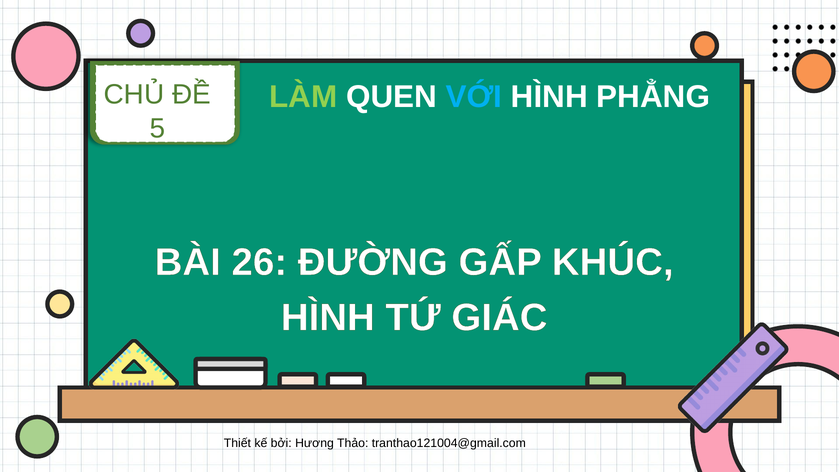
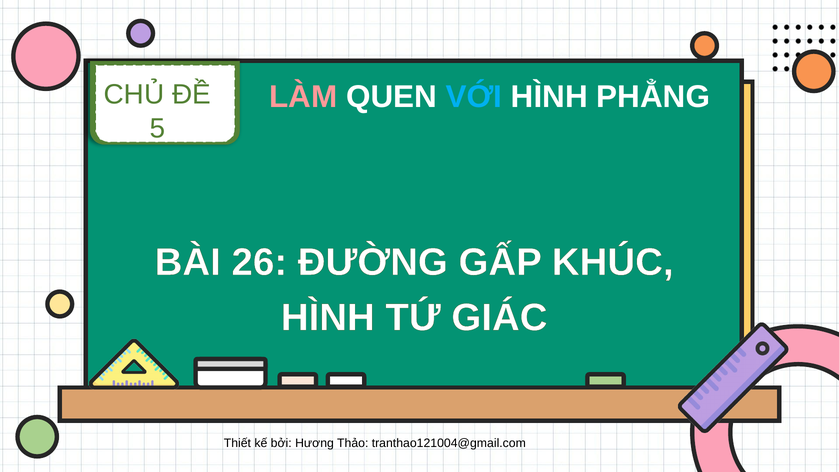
LÀM colour: light green -> pink
